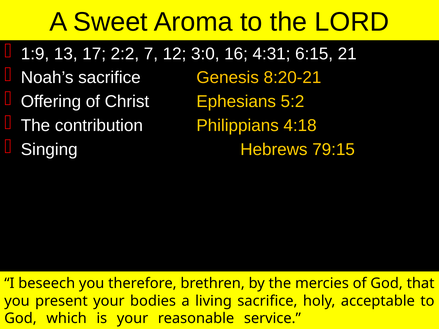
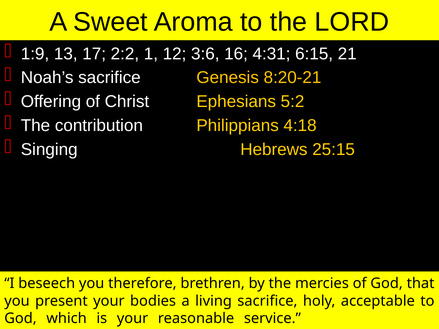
7: 7 -> 1
3:0: 3:0 -> 3:6
79:15: 79:15 -> 25:15
